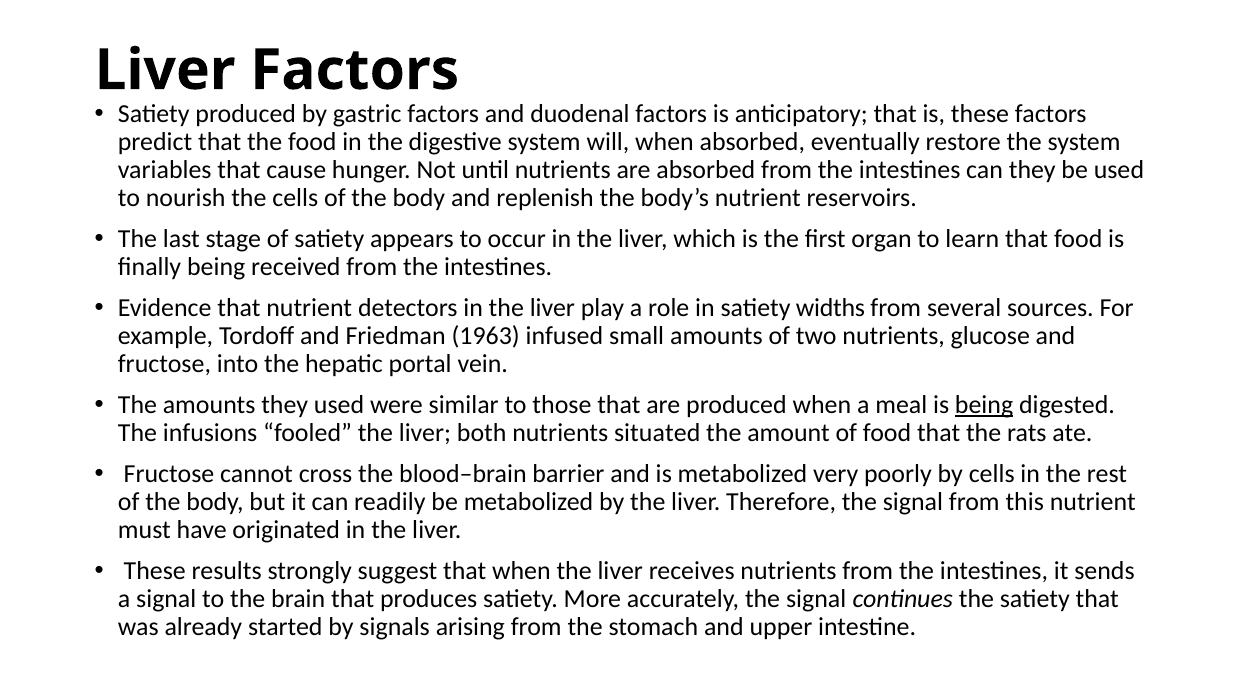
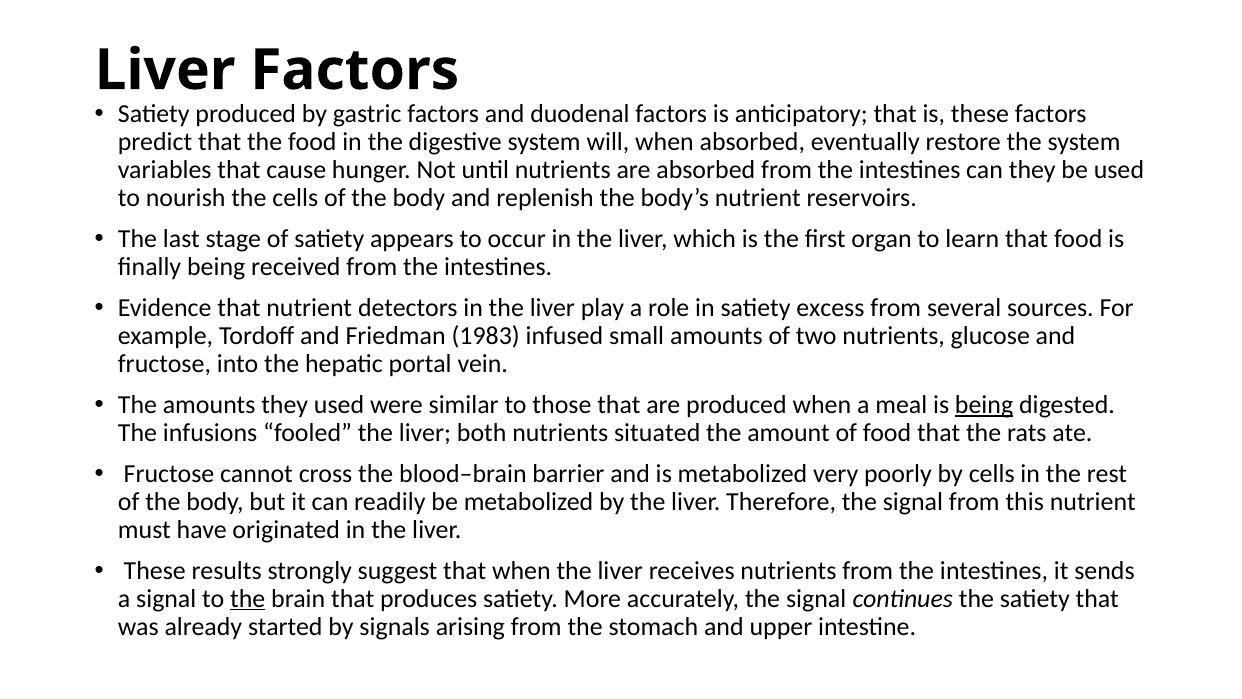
widths: widths -> excess
1963: 1963 -> 1983
the at (248, 598) underline: none -> present
